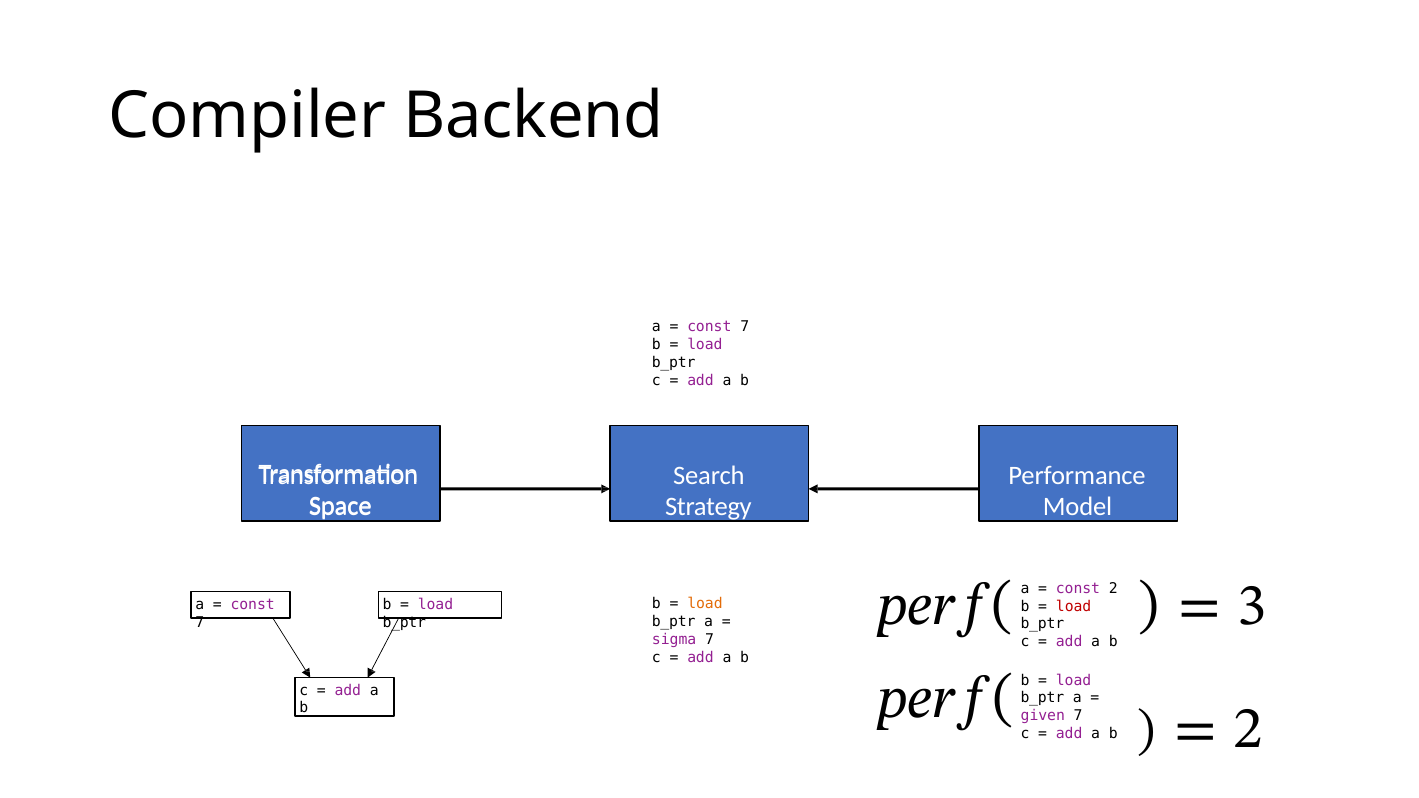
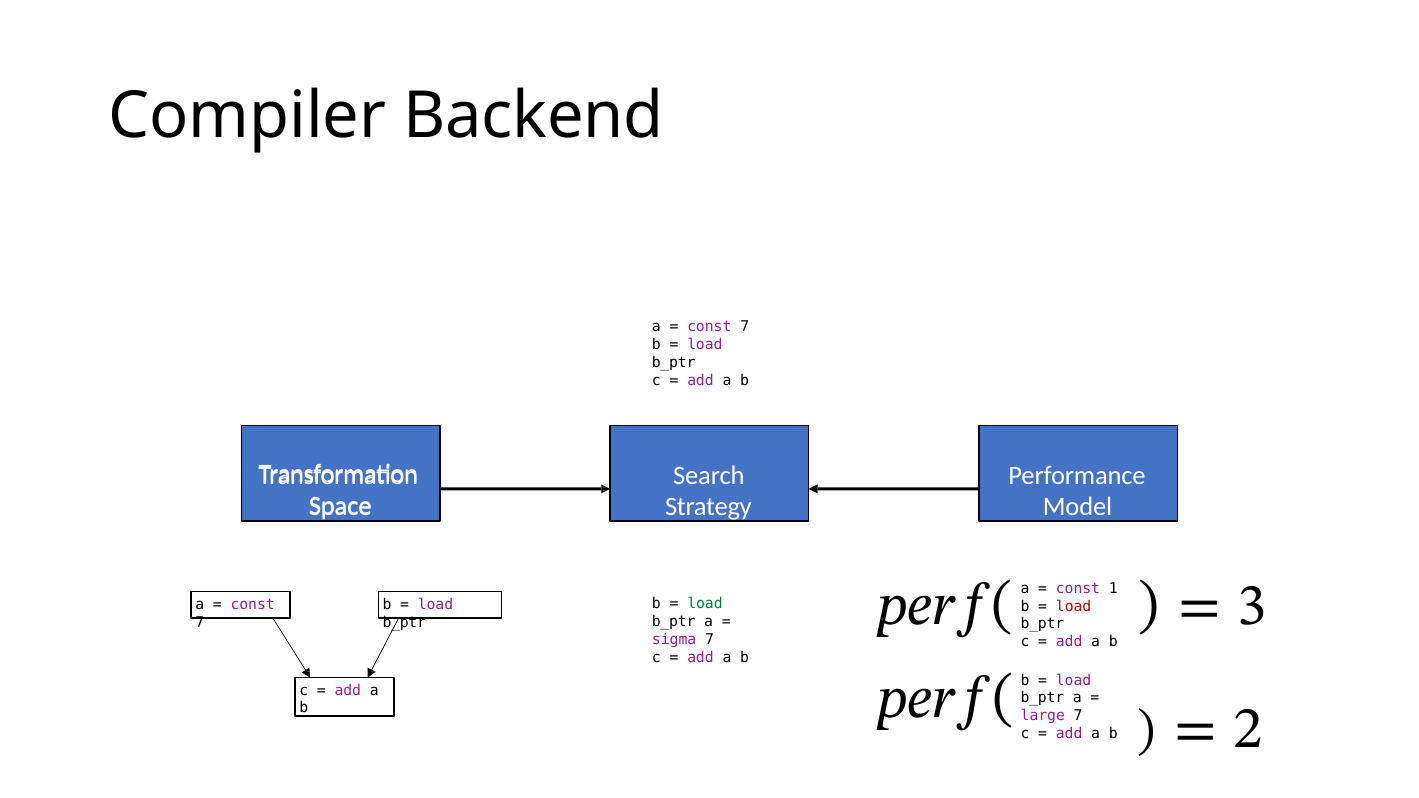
const 2: 2 -> 1
load at (705, 604) colour: orange -> green
given: given -> large
